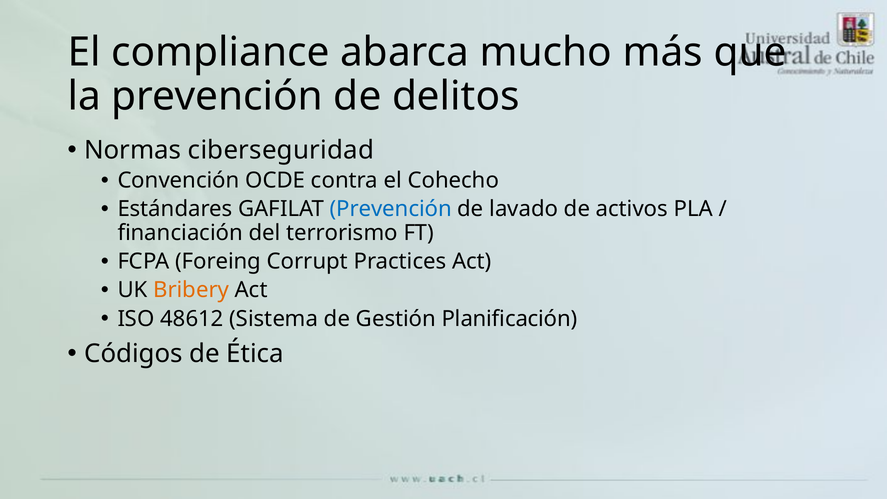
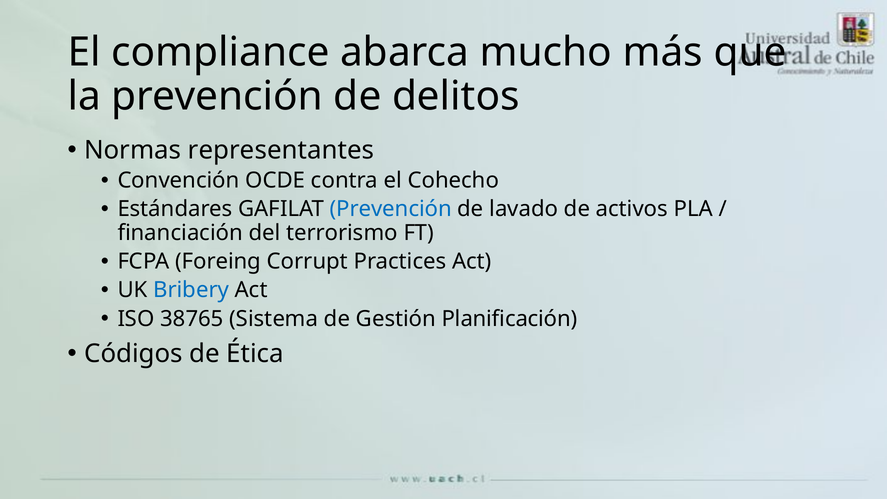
ciberseguridad: ciberseguridad -> representantes
Bribery colour: orange -> blue
48612: 48612 -> 38765
